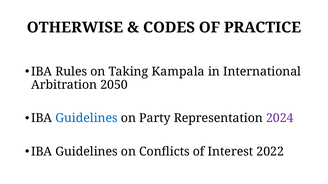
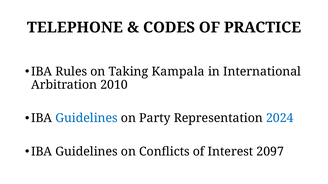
OTHERWISE: OTHERWISE -> TELEPHONE
2050: 2050 -> 2010
2024 colour: purple -> blue
2022: 2022 -> 2097
